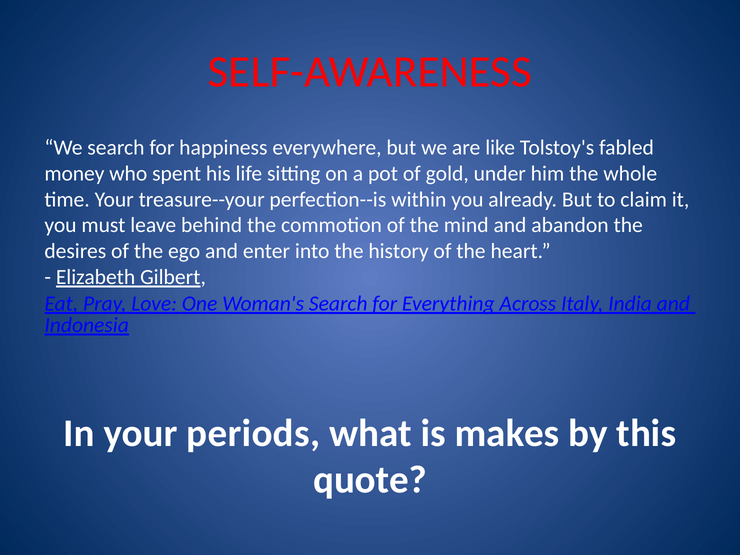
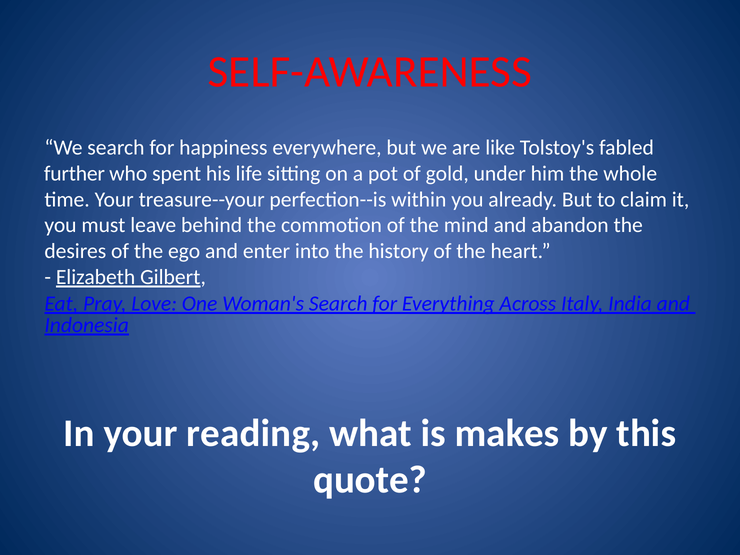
money: money -> further
periods: periods -> reading
